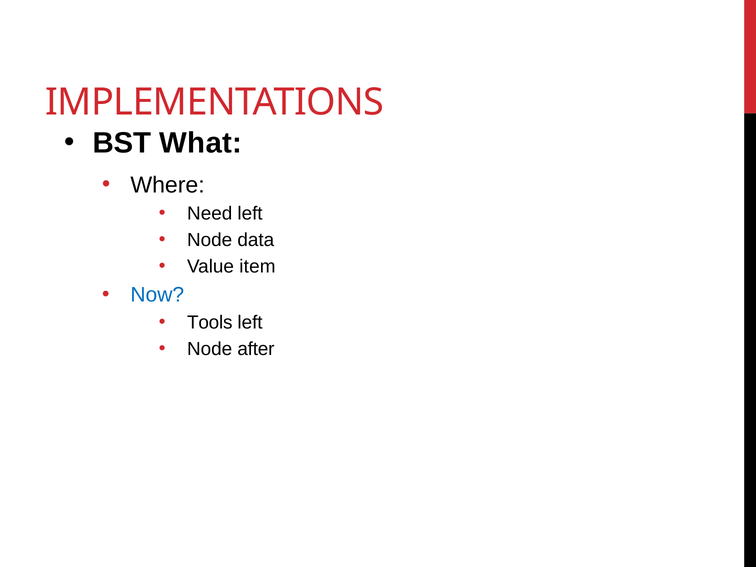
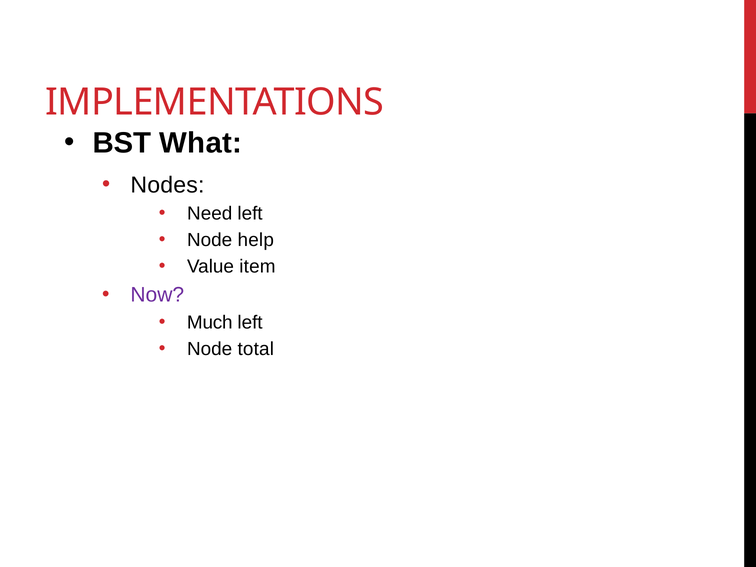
Where: Where -> Nodes
data: data -> help
Now colour: blue -> purple
Tools: Tools -> Much
after: after -> total
